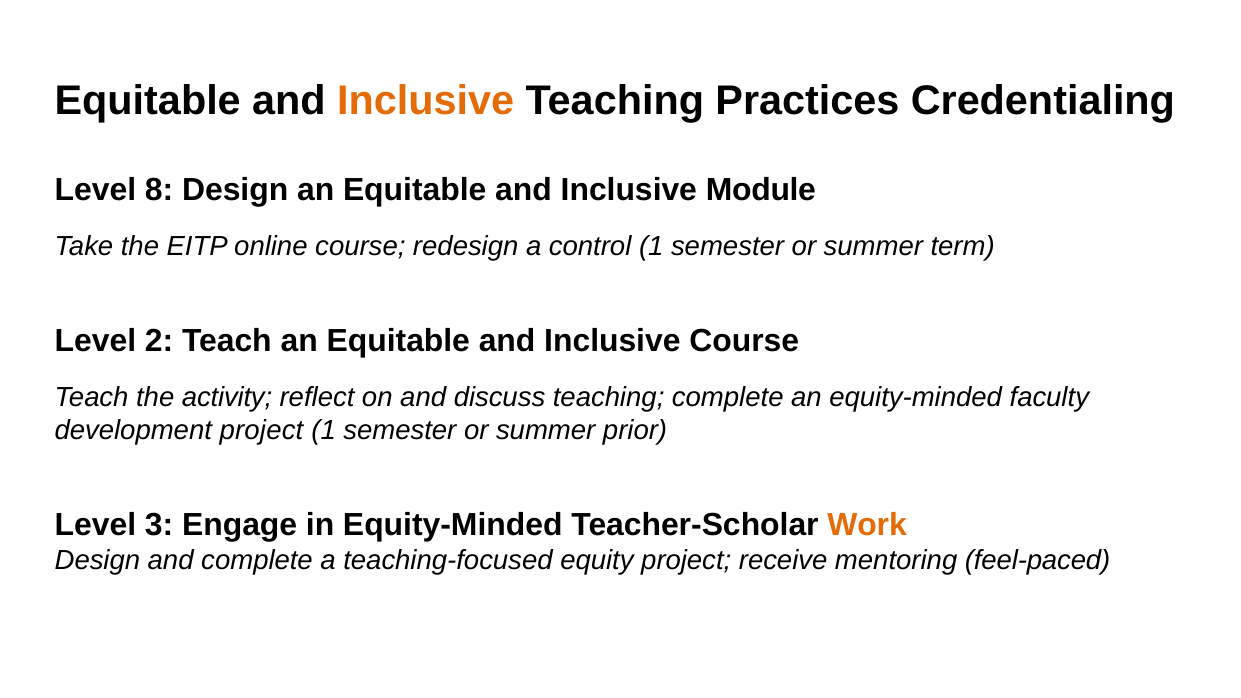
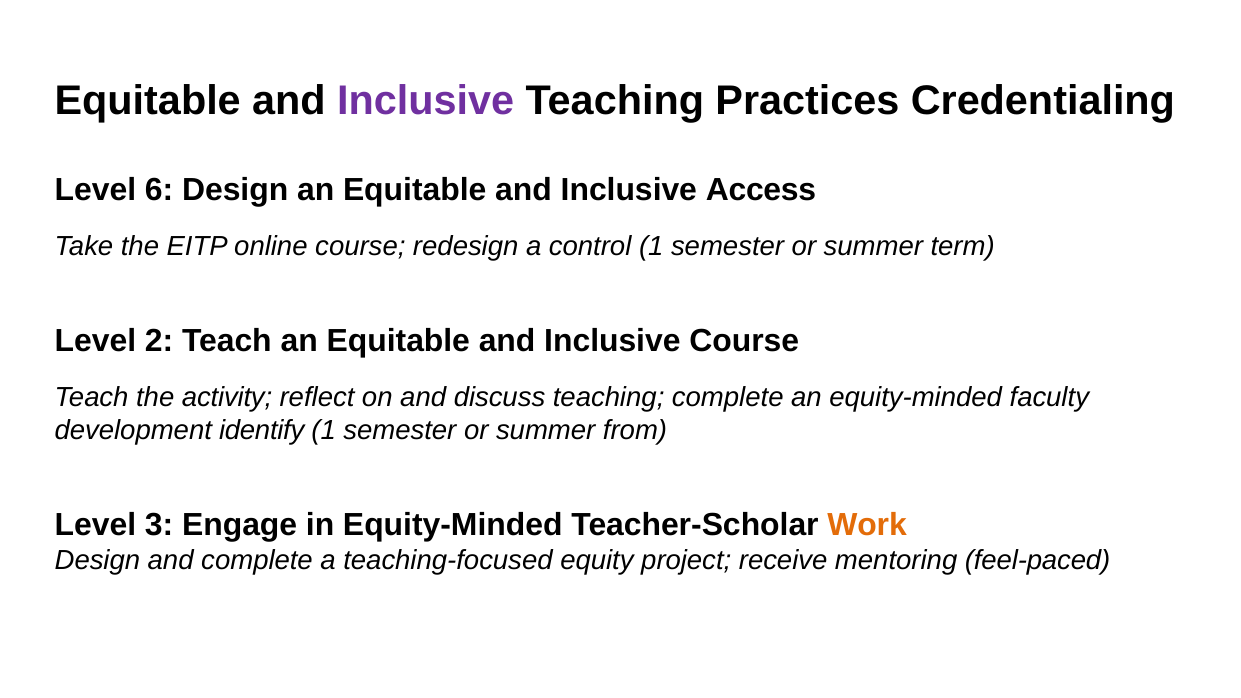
Inclusive at (426, 101) colour: orange -> purple
8: 8 -> 6
Module: Module -> Access
development project: project -> identify
prior: prior -> from
